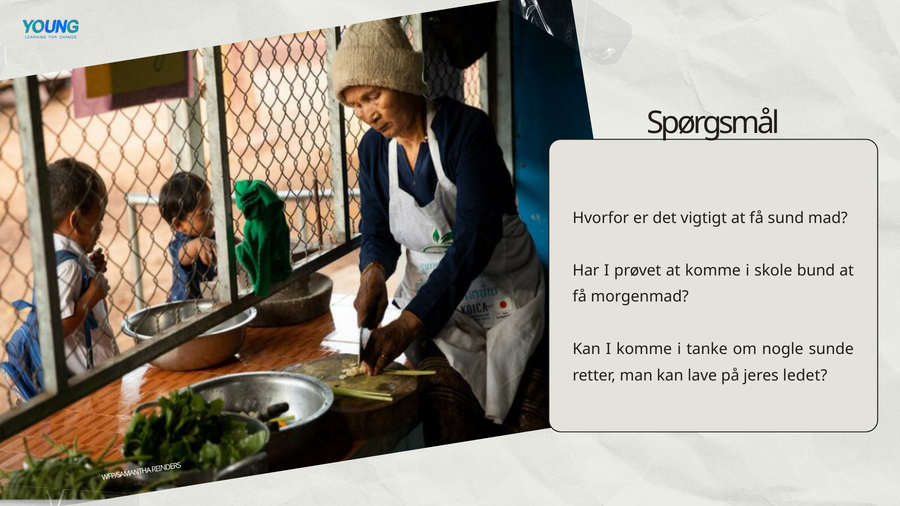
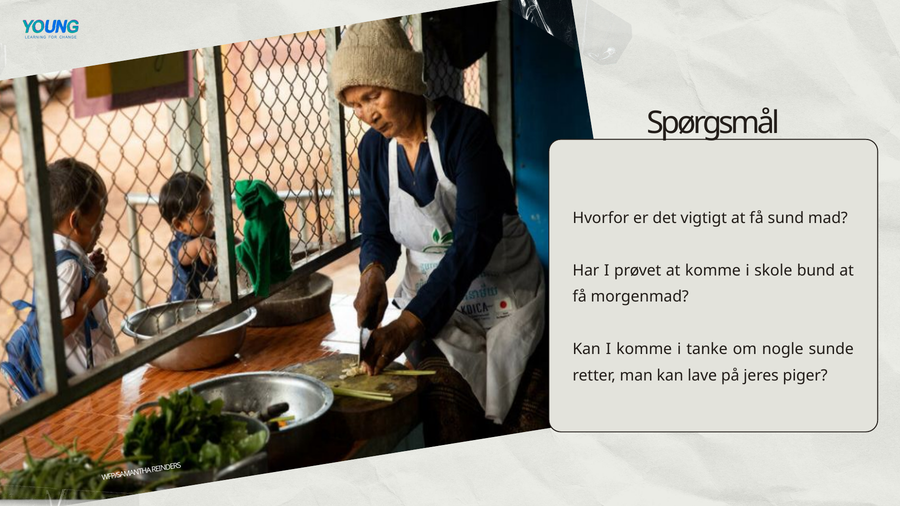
ledet: ledet -> piger
